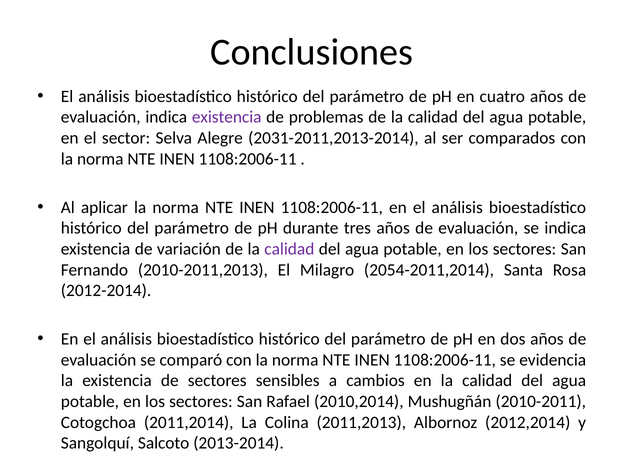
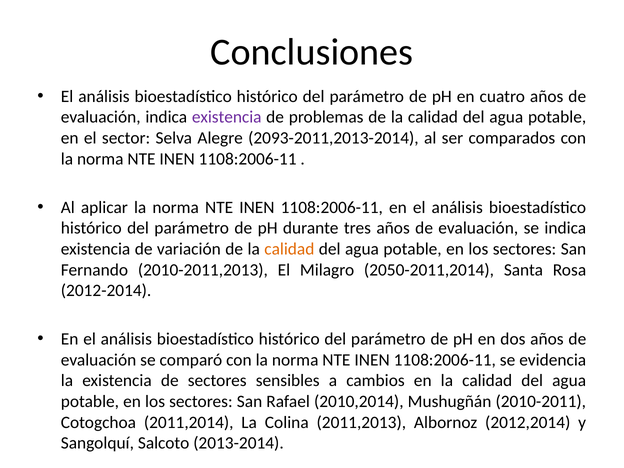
2031-2011,2013-2014: 2031-2011,2013-2014 -> 2093-2011,2013-2014
calidad at (289, 249) colour: purple -> orange
2054-2011,2014: 2054-2011,2014 -> 2050-2011,2014
